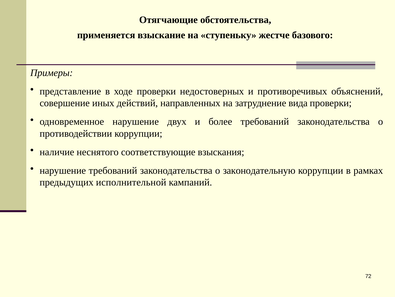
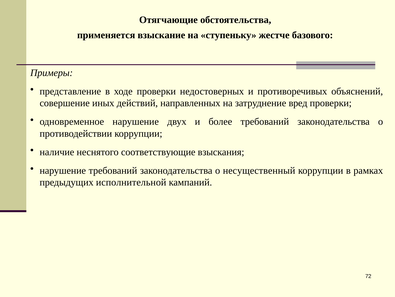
вида: вида -> вред
законодательную: законодательную -> несущественный
